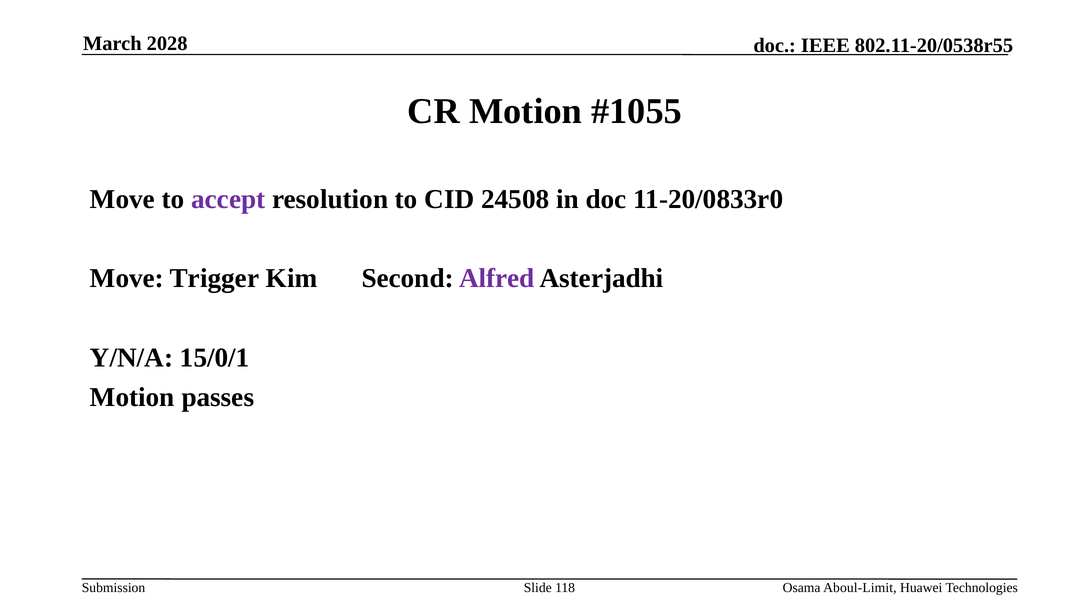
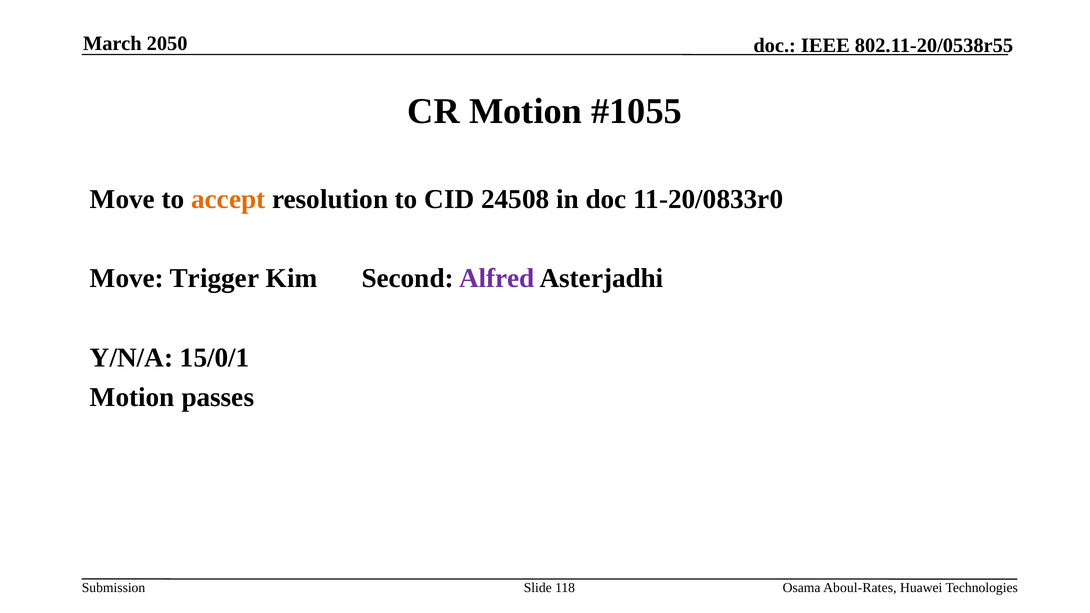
2028: 2028 -> 2050
accept colour: purple -> orange
Aboul-Limit: Aboul-Limit -> Aboul-Rates
